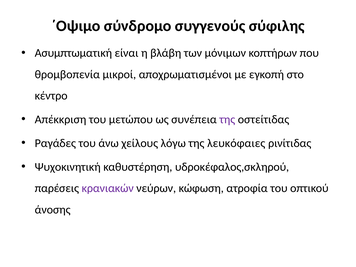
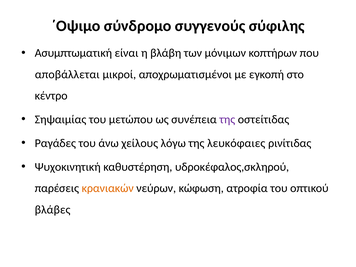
θρομβοπενία: θρομβοπενία -> αποβάλλεται
Απέκκριση: Απέκκριση -> Σηψαιμίας
κρανιακών colour: purple -> orange
άνοσης: άνοσης -> βλάβες
